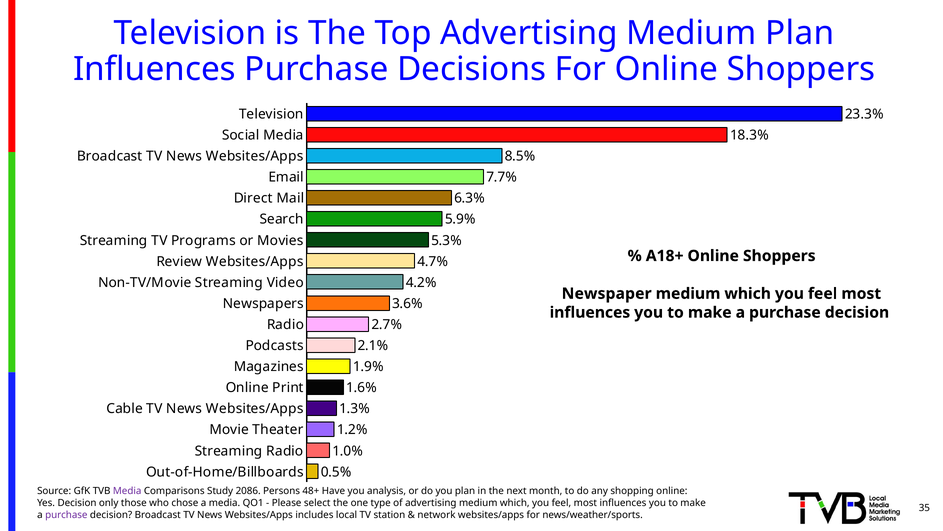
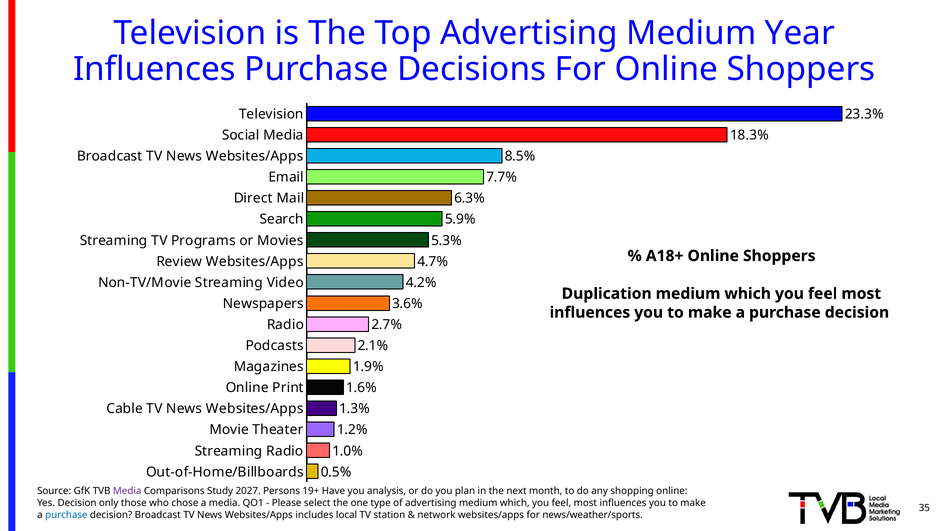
Medium Plan: Plan -> Year
Newspaper: Newspaper -> Duplication
2086: 2086 -> 2027
48+: 48+ -> 19+
purchase at (66, 514) colour: purple -> blue
